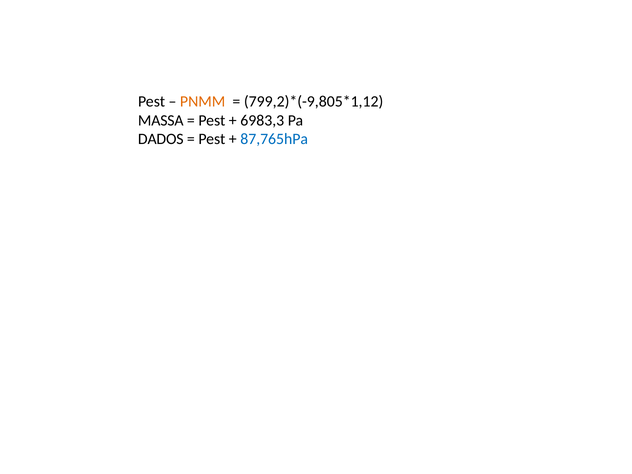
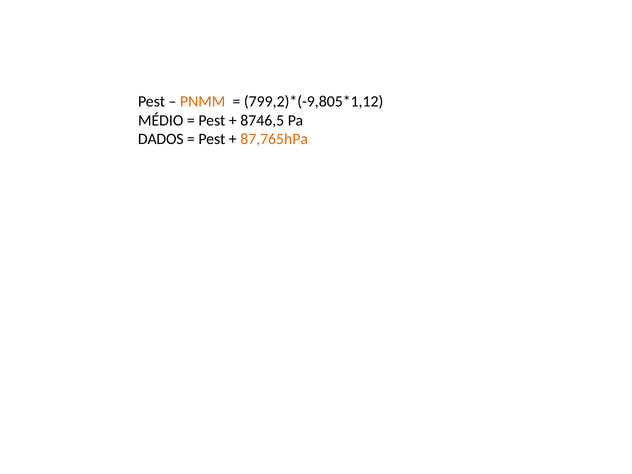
MASSA: MASSA -> MÉDIO
6983,3: 6983,3 -> 8746,5
87,765hPa colour: blue -> orange
